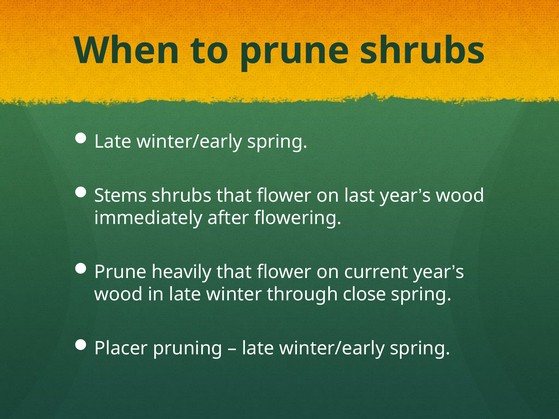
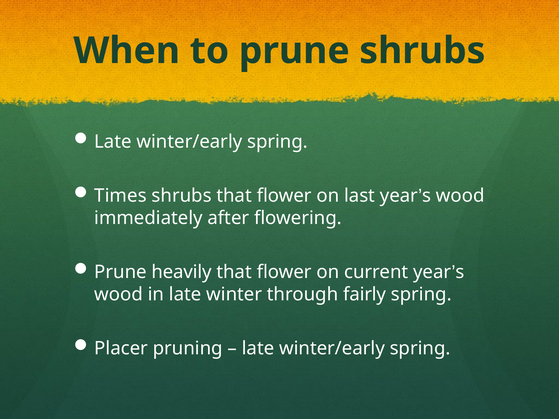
Stems: Stems -> Times
close: close -> fairly
